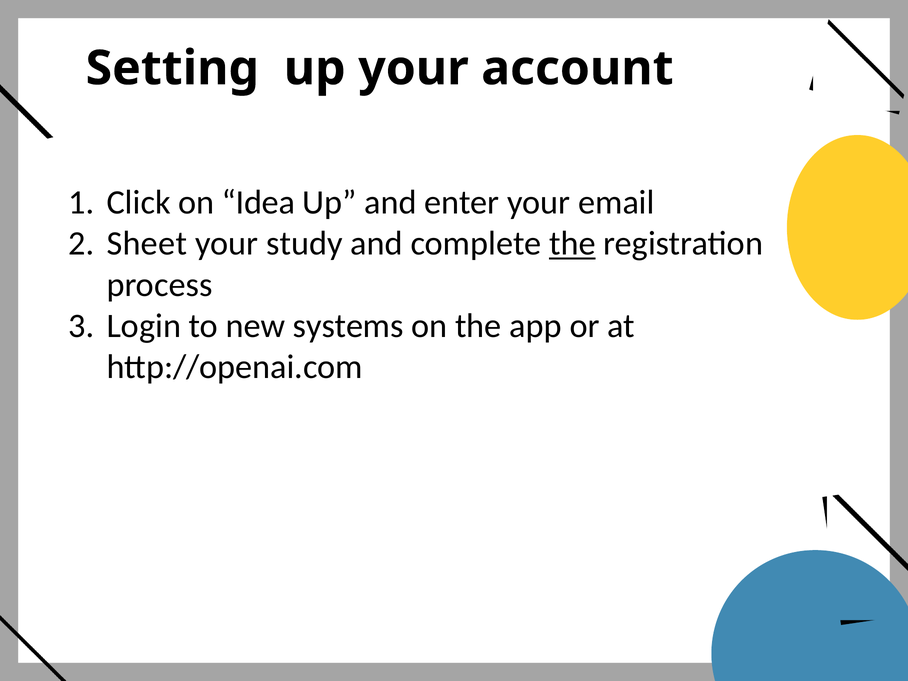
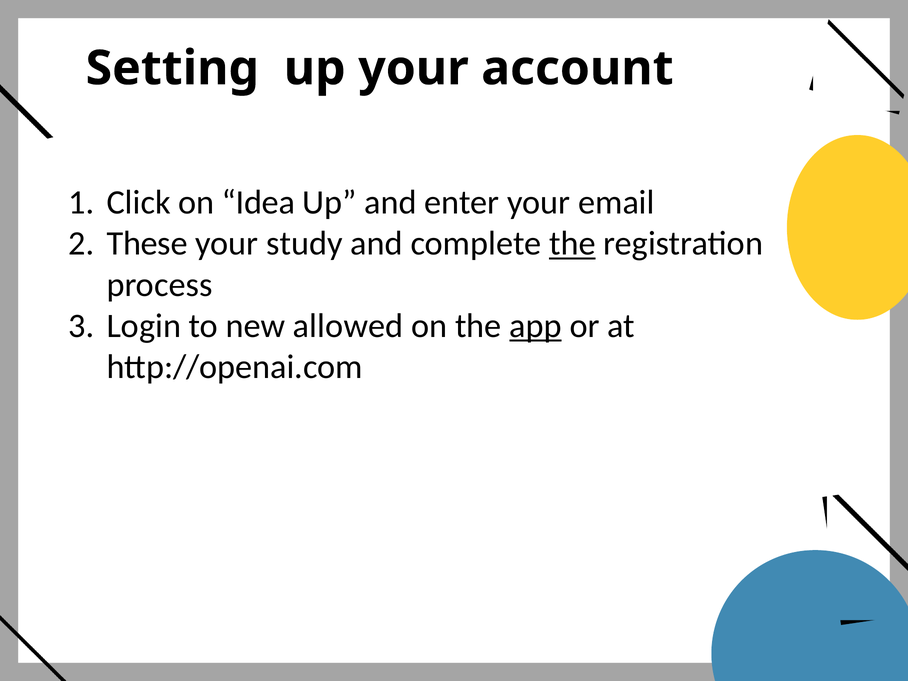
Sheet: Sheet -> These
systems: systems -> allowed
app underline: none -> present
